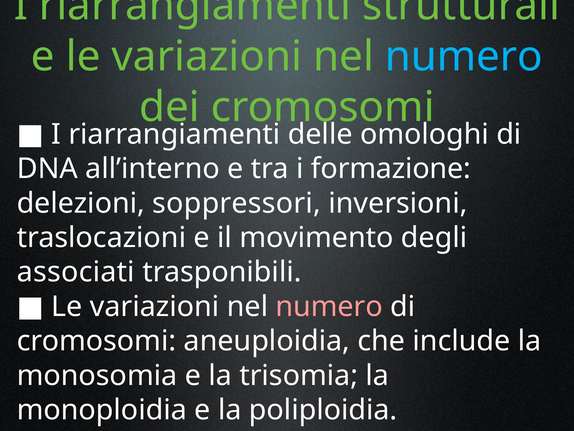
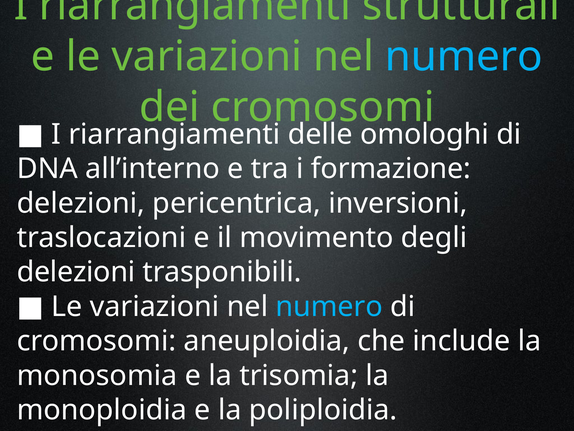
soppressori: soppressori -> pericentrica
associati at (76, 272): associati -> delezioni
numero at (329, 306) colour: pink -> light blue
